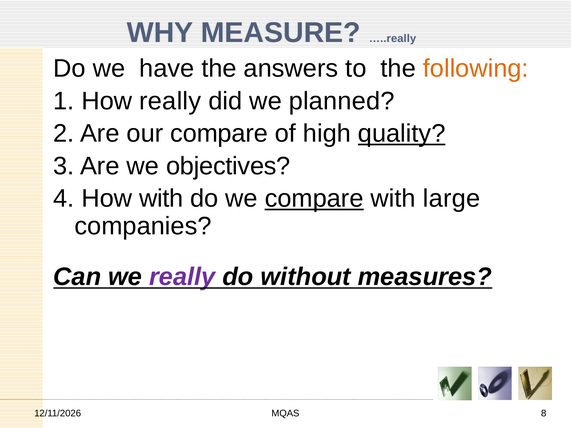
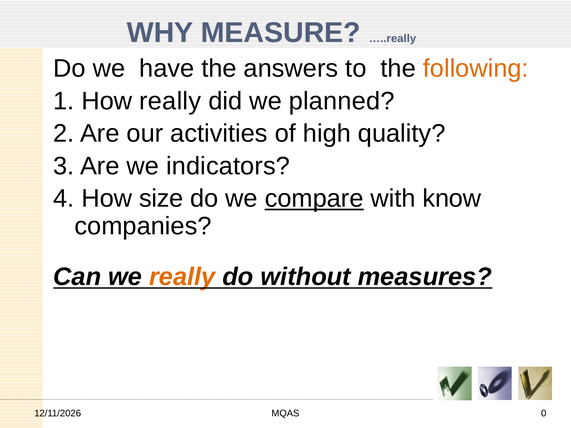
our compare: compare -> activities
quality underline: present -> none
objectives: objectives -> indicators
How with: with -> size
large: large -> know
really at (182, 277) colour: purple -> orange
8: 8 -> 0
